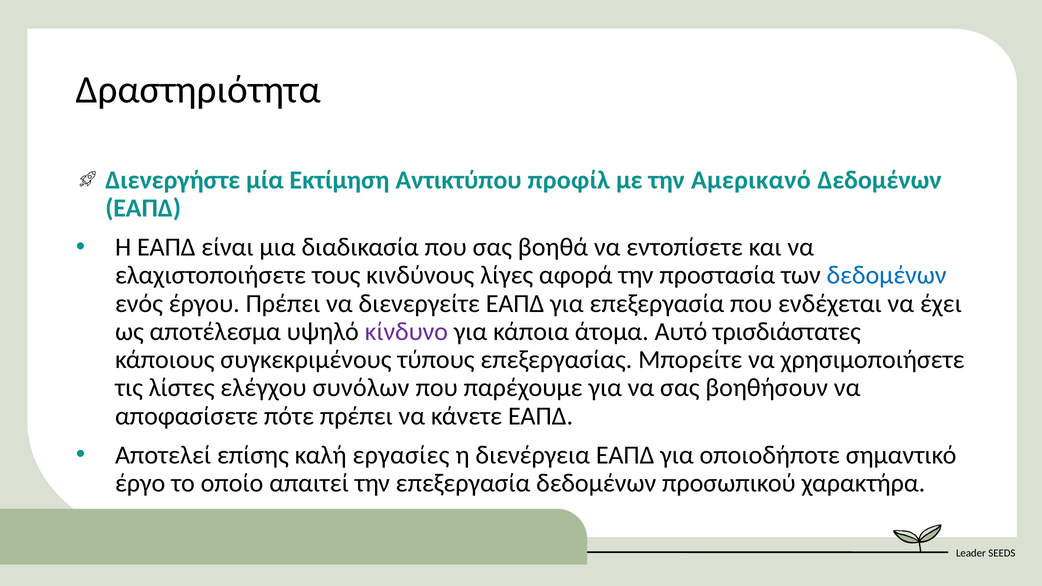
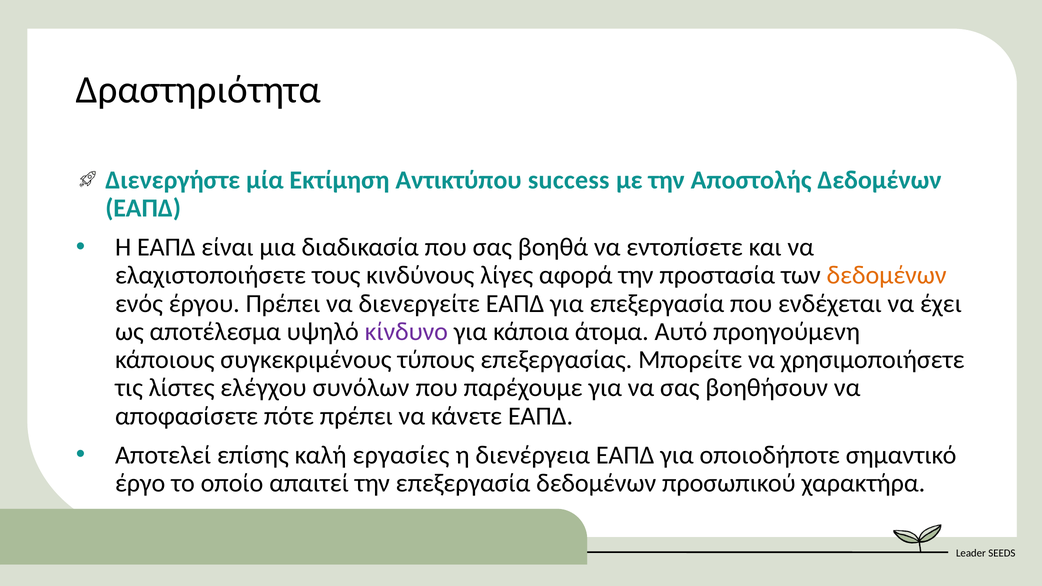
προφίλ: προφίλ -> success
Αμερικανό: Αμερικανό -> Αποστολής
δεδομένων at (887, 275) colour: blue -> orange
τρισδιάστατες: τρισδιάστατες -> προηγούμενη
